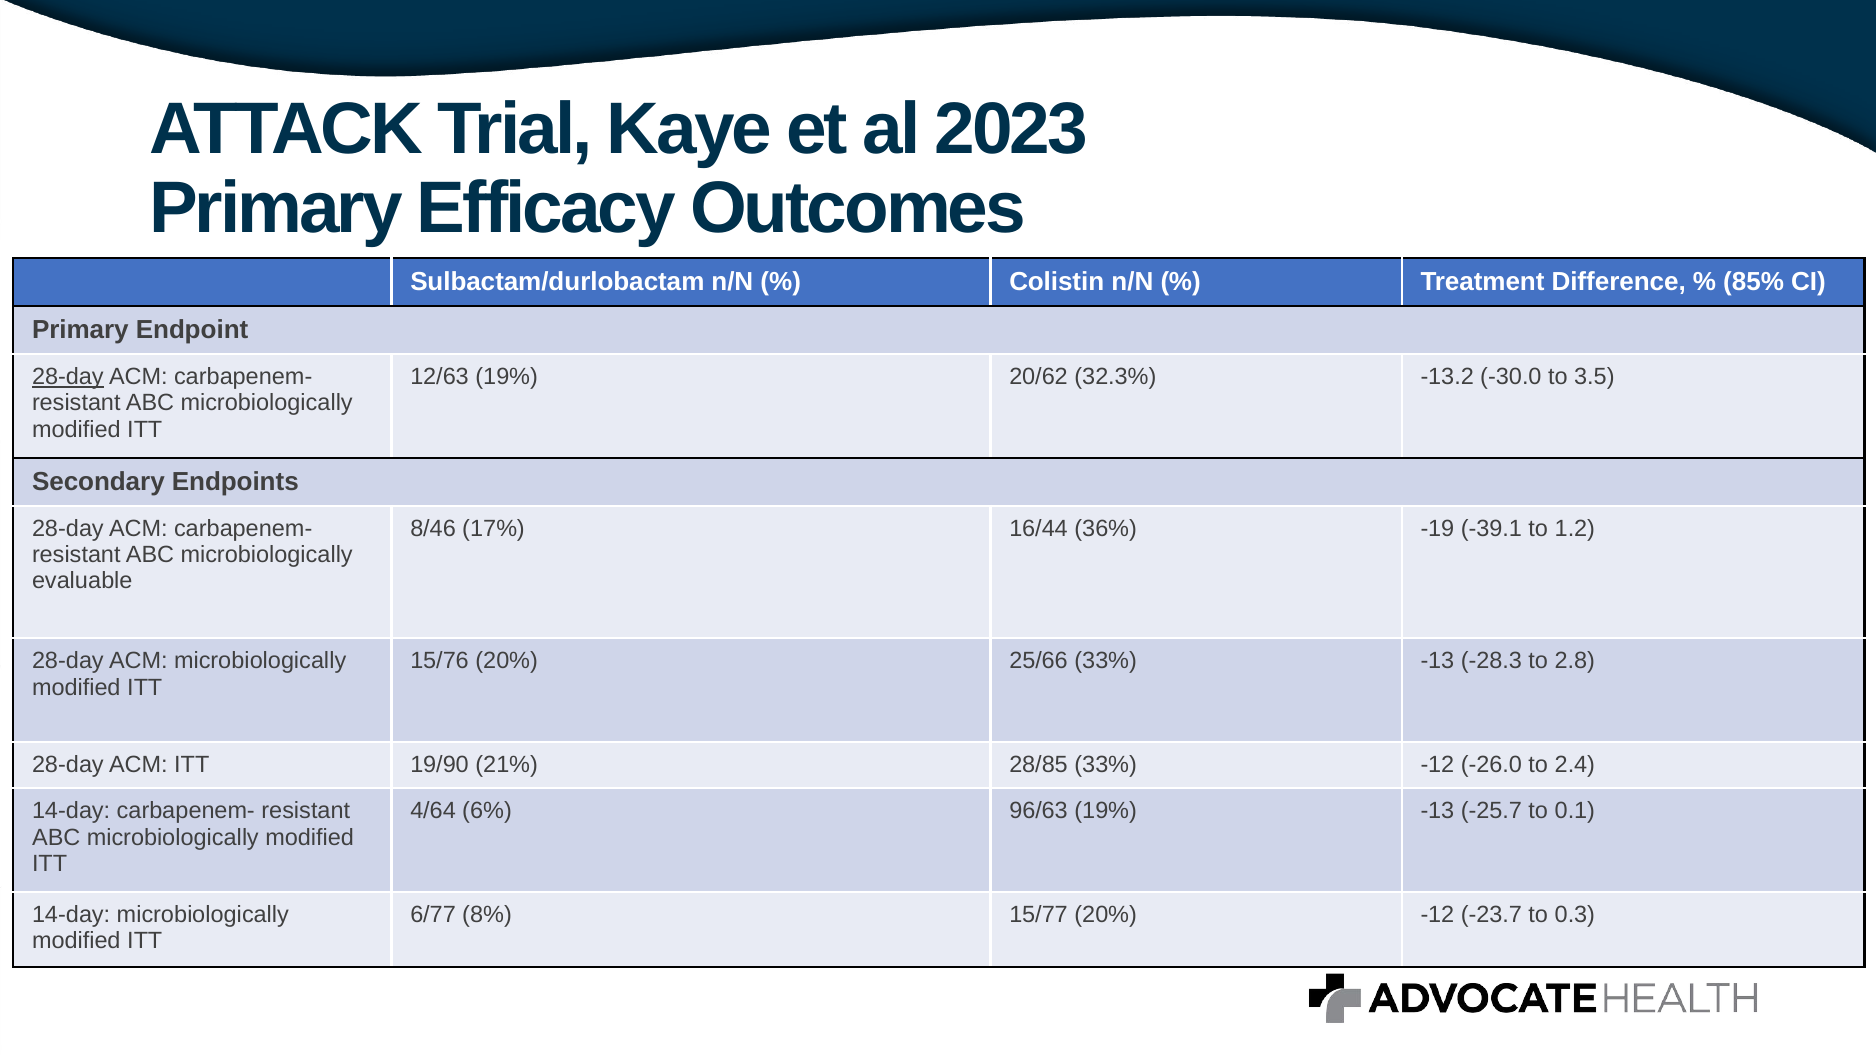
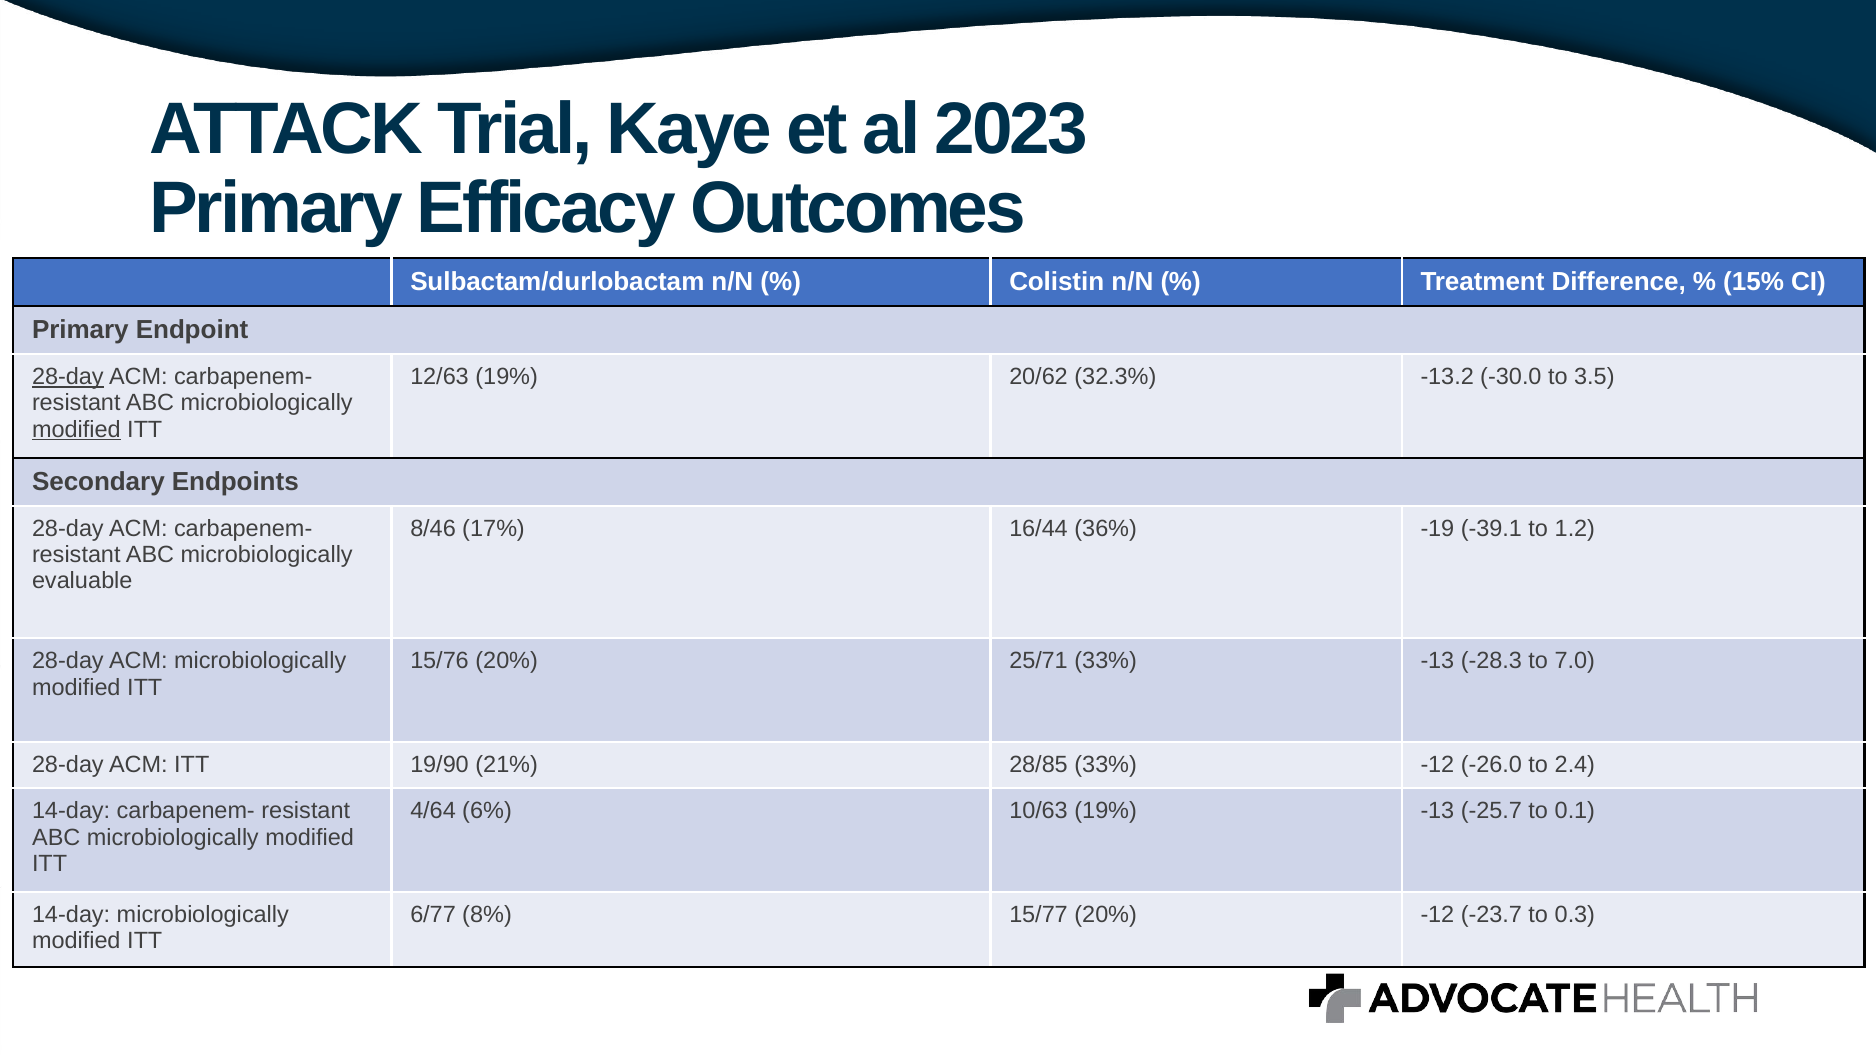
85%: 85% -> 15%
modified at (76, 430) underline: none -> present
25/66: 25/66 -> 25/71
2.8: 2.8 -> 7.0
96/63: 96/63 -> 10/63
